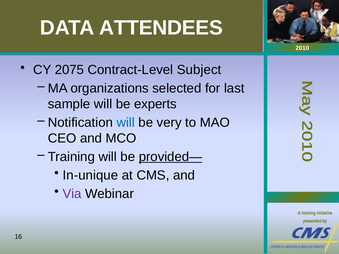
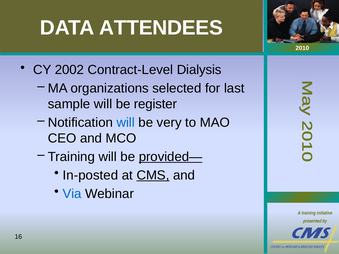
2075: 2075 -> 2002
Subject: Subject -> Dialysis
experts: experts -> register
In-unique: In-unique -> In-posted
CMS underline: none -> present
Via colour: purple -> blue
